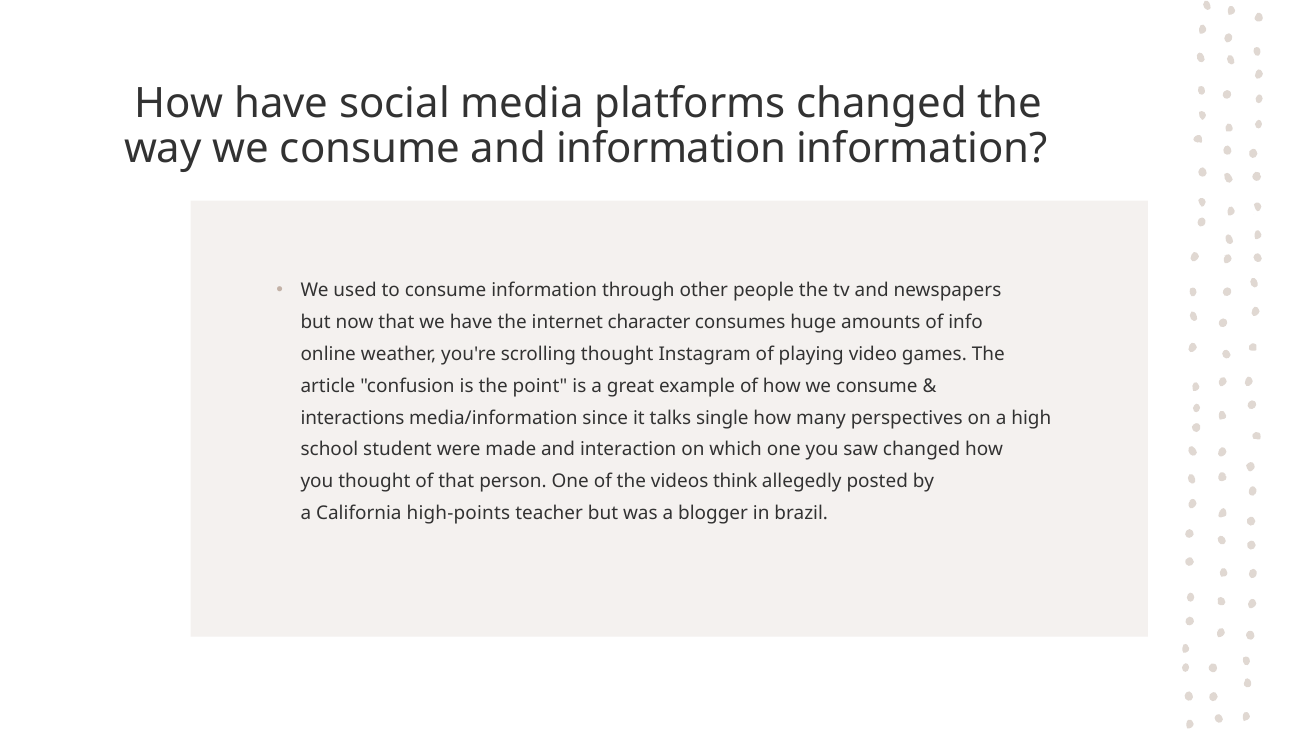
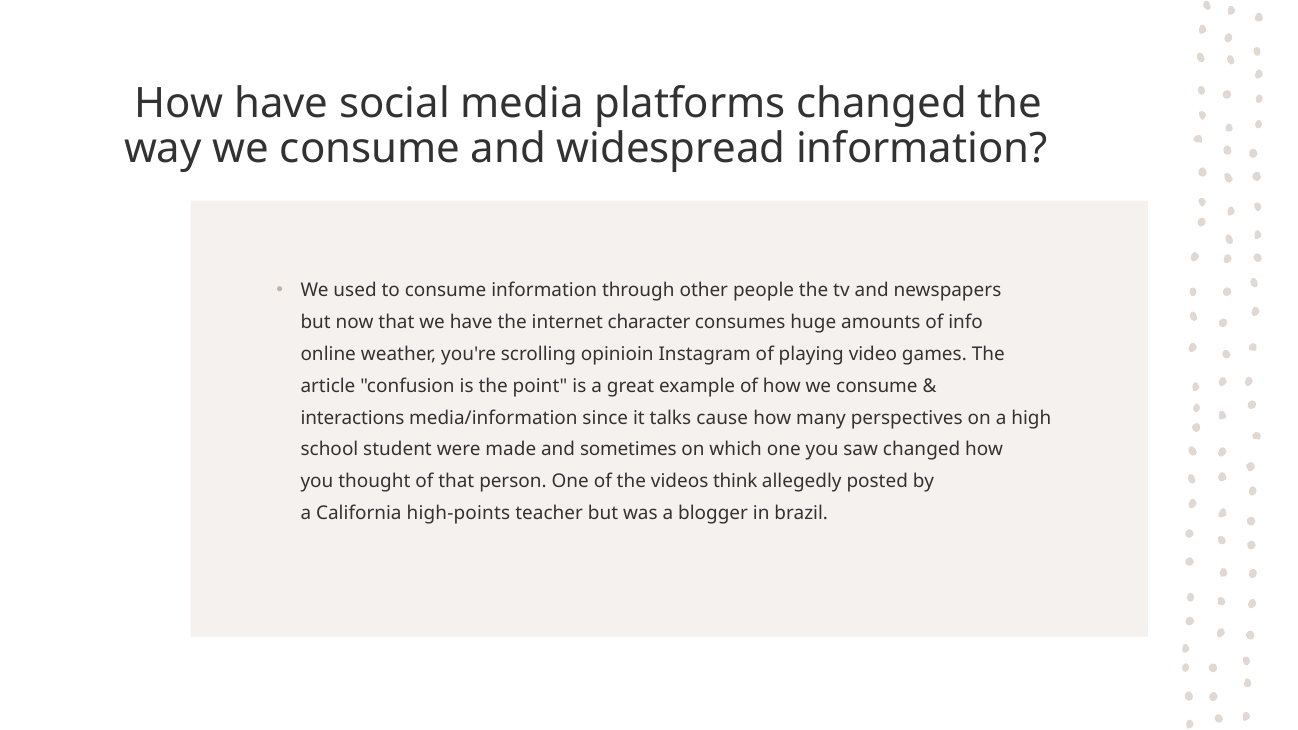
and information: information -> widespread
scrolling thought: thought -> opinioin
single: single -> cause
interaction: interaction -> sometimes
